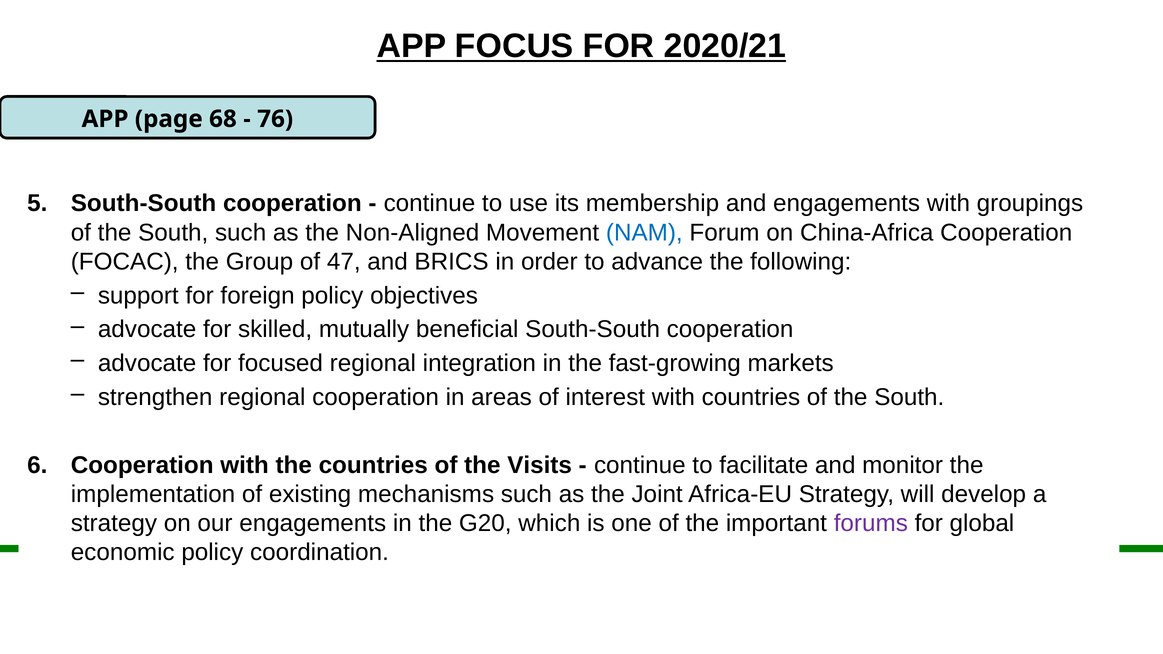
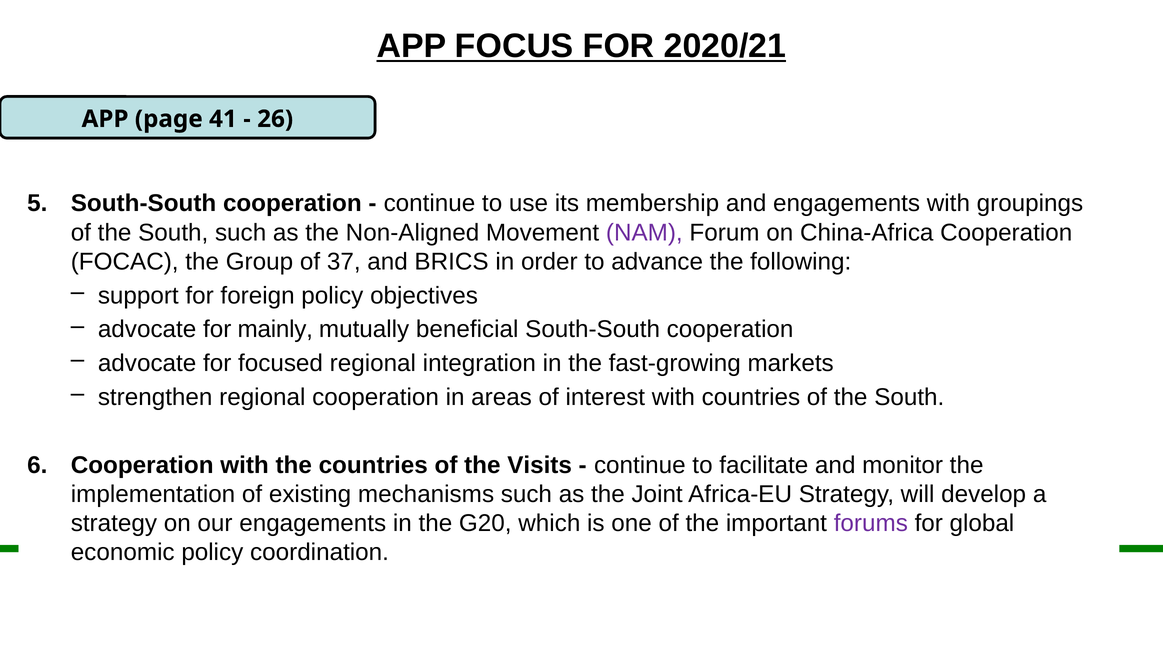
68: 68 -> 41
76: 76 -> 26
NAM colour: blue -> purple
47: 47 -> 37
skilled: skilled -> mainly
